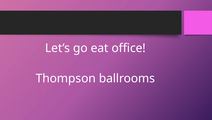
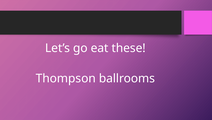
office: office -> these
